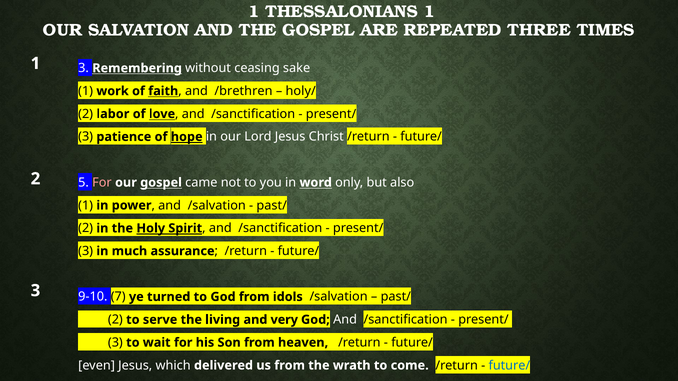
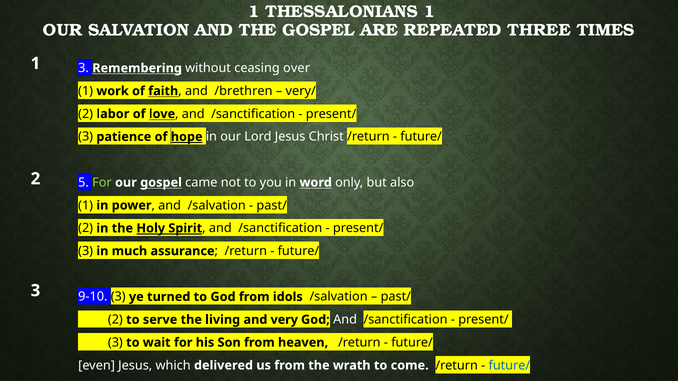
sake: sake -> over
holy/: holy/ -> very/
For at (102, 183) colour: pink -> light green
9-10 7: 7 -> 3
